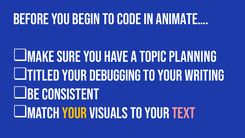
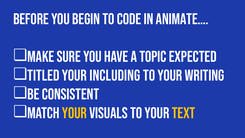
planning: planning -> expected
debugging: debugging -> including
text colour: pink -> yellow
